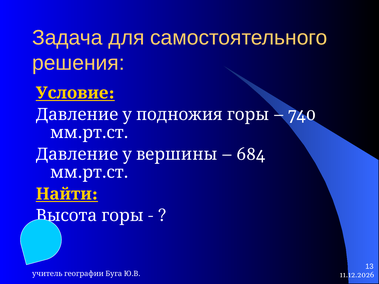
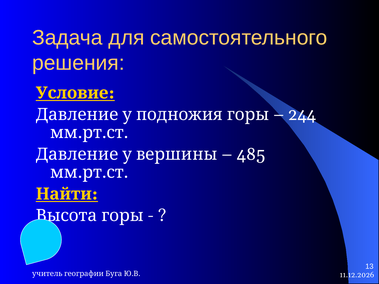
740: 740 -> 244
684: 684 -> 485
